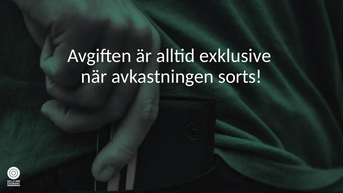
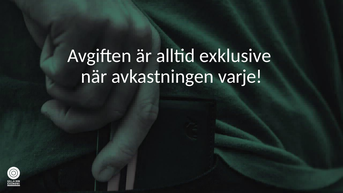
sorts: sorts -> varje
